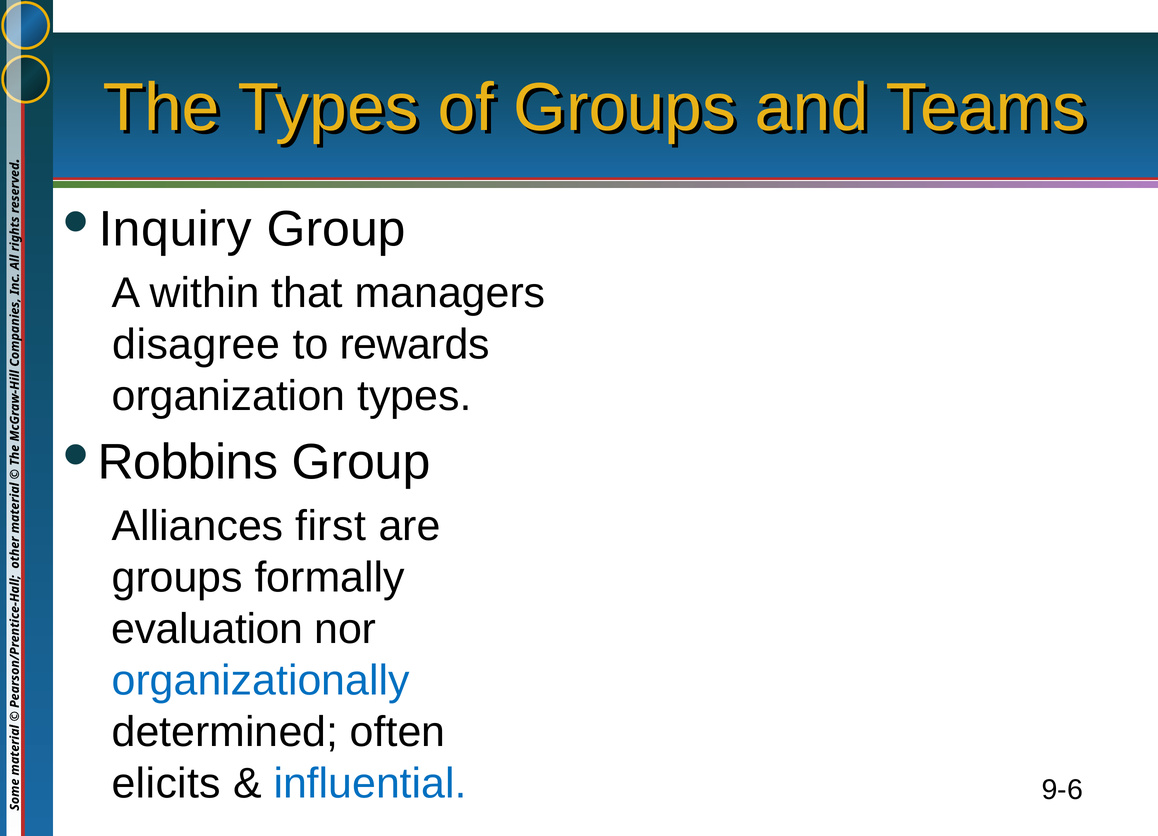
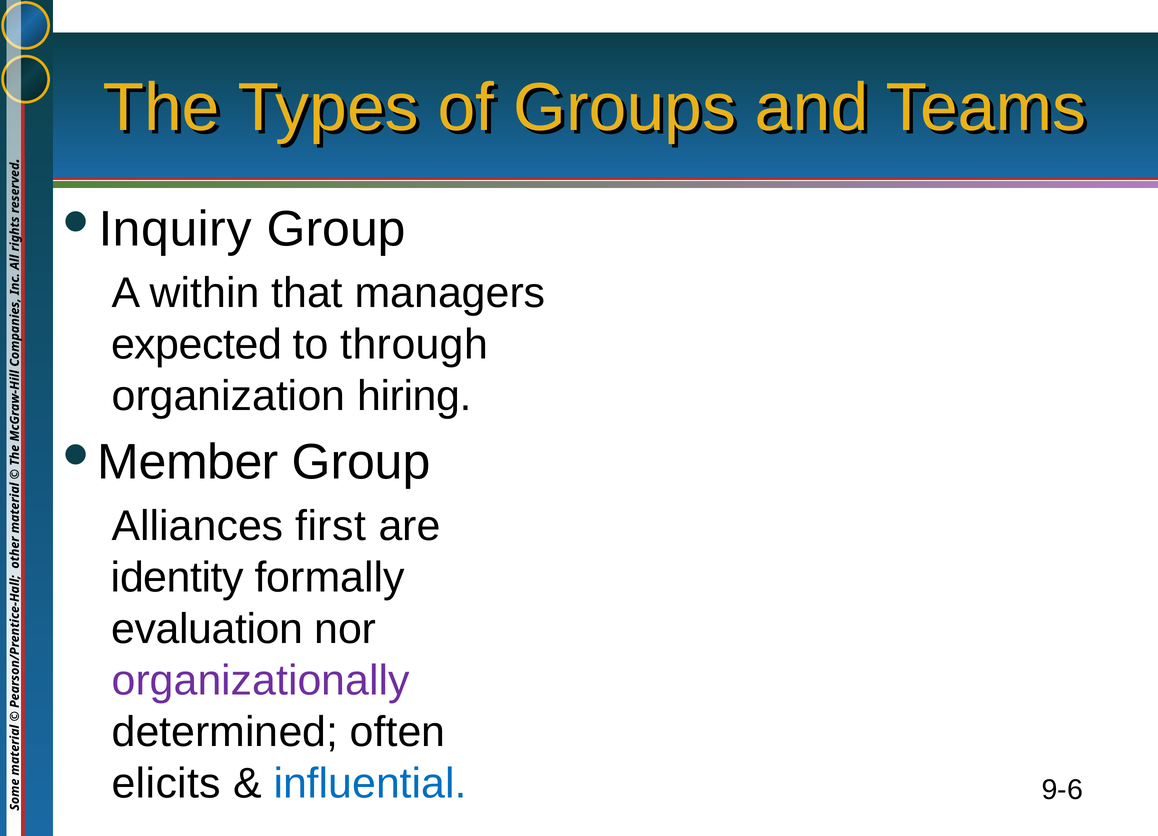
disagree: disagree -> expected
rewards: rewards -> through
organization types: types -> hiring
Robbins: Robbins -> Member
groups at (177, 578): groups -> identity
organizationally colour: blue -> purple
